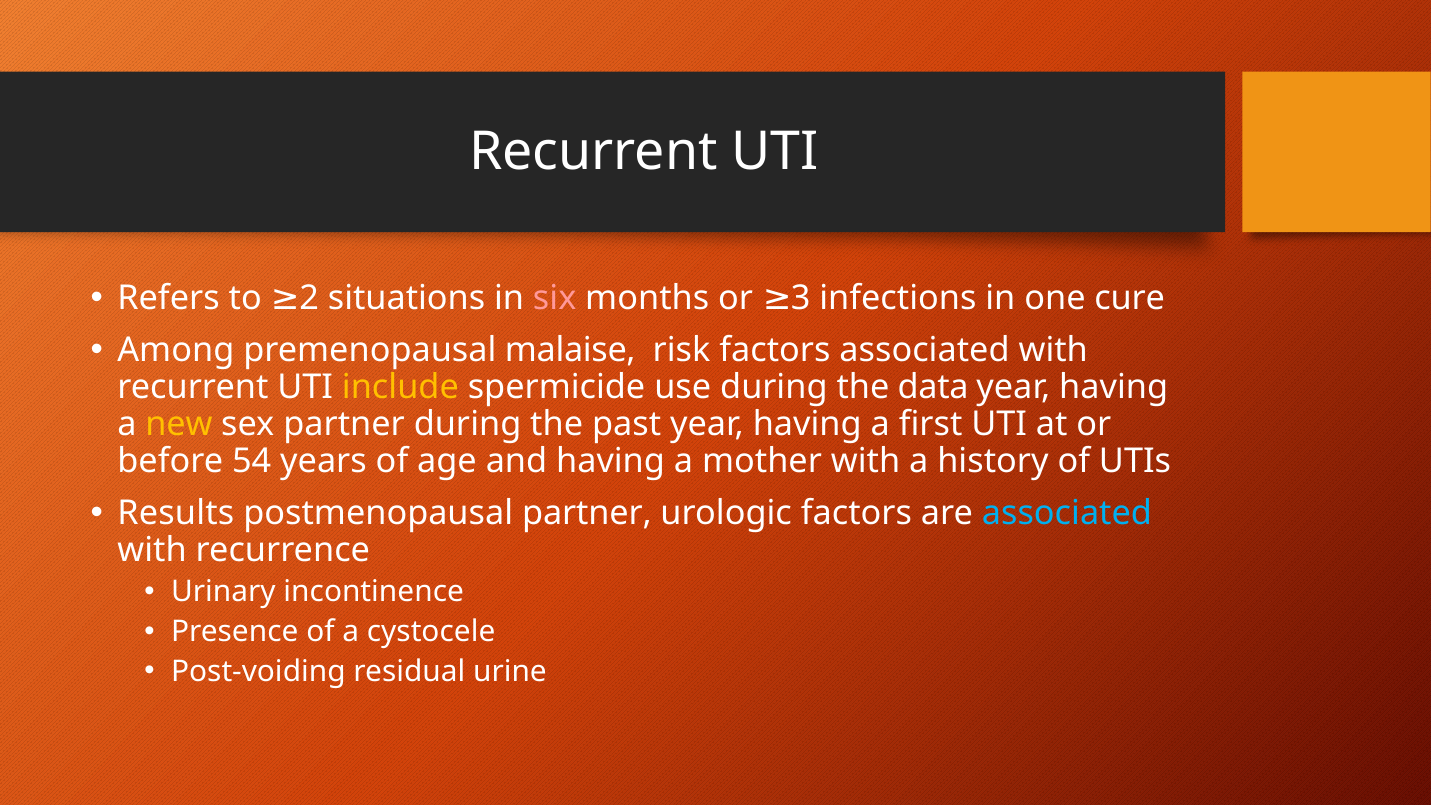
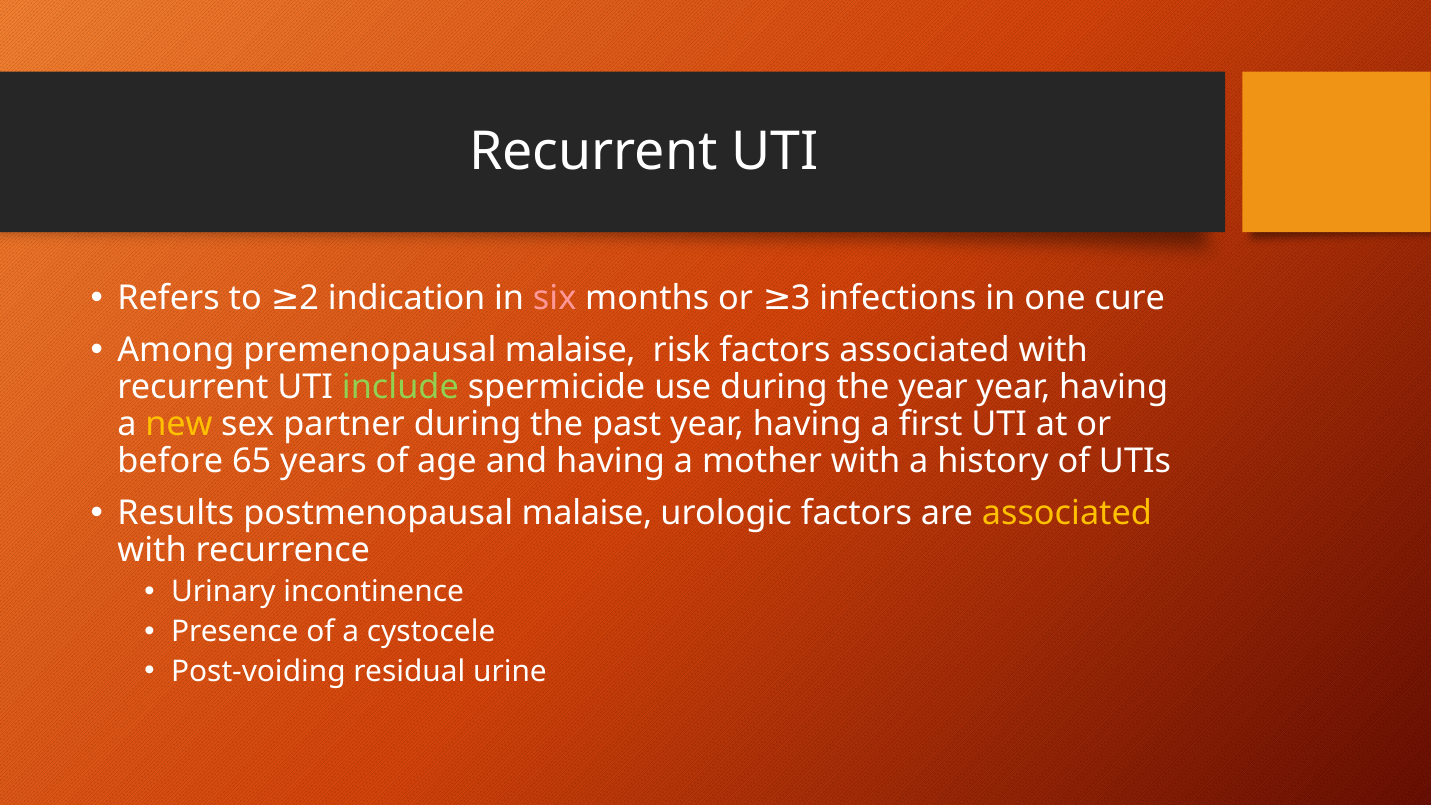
situations: situations -> indication
include colour: yellow -> light green
the data: data -> year
54: 54 -> 65
postmenopausal partner: partner -> malaise
associated at (1067, 513) colour: light blue -> yellow
